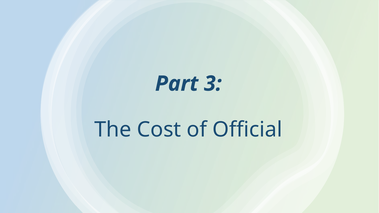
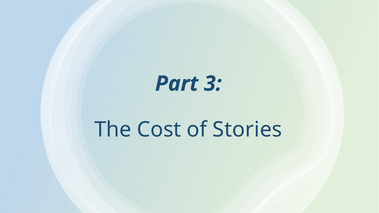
Official: Official -> Stories
